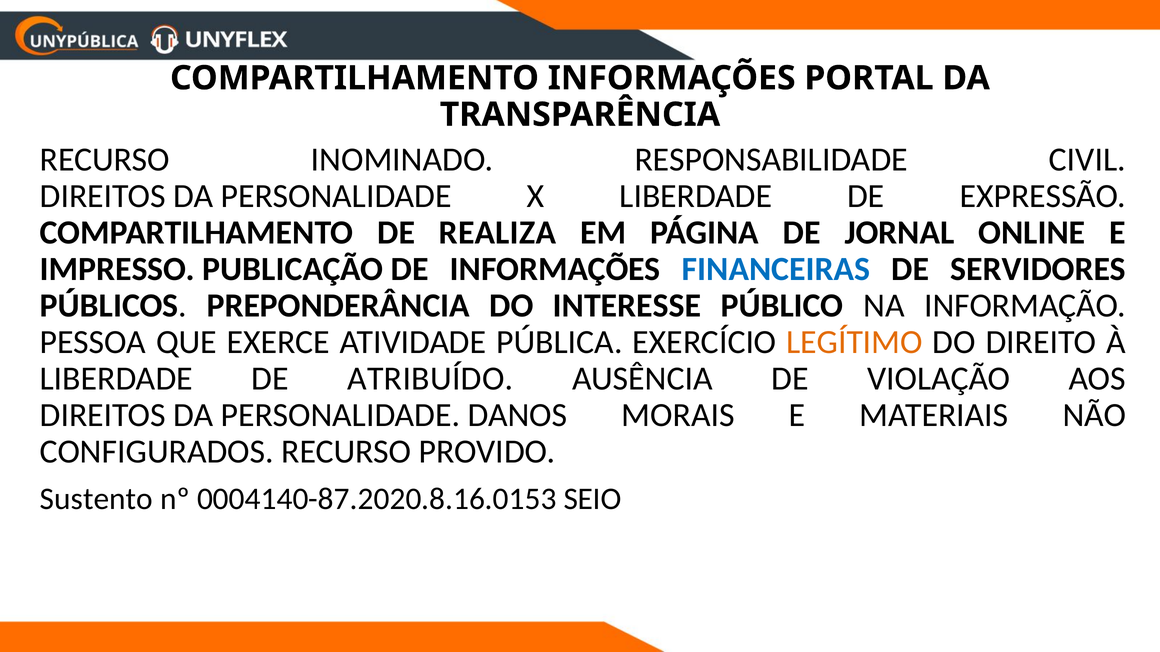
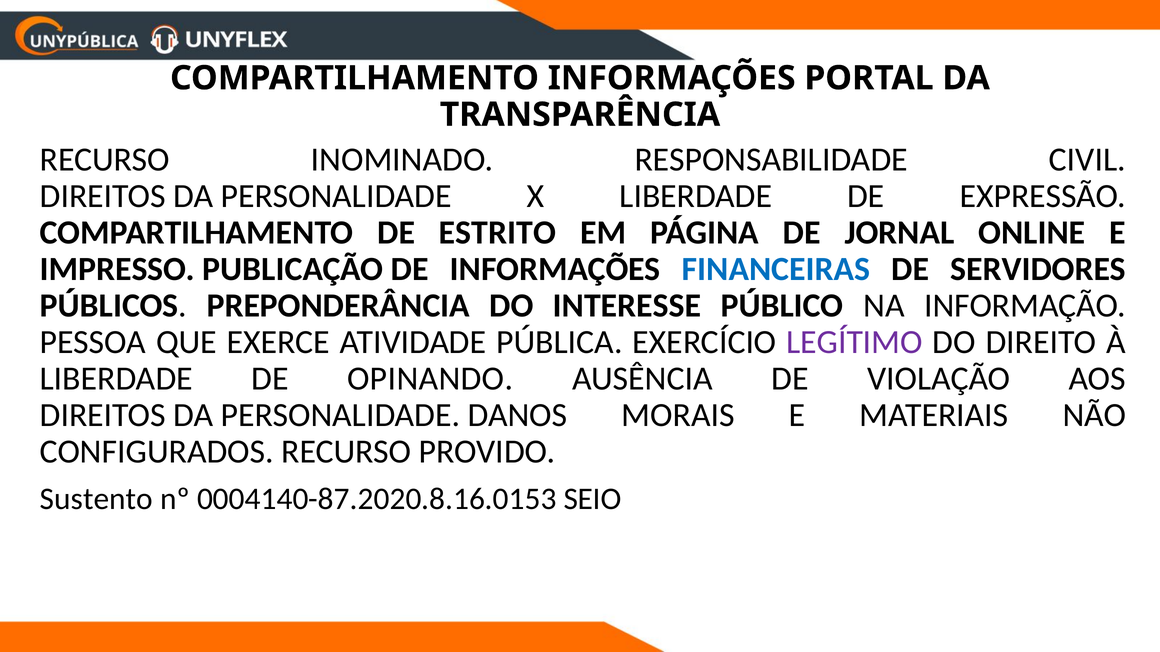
REALIZA: REALIZA -> ESTRITO
LEGÍTIMO colour: orange -> purple
ATRIBUÍDO: ATRIBUÍDO -> OPINANDO
